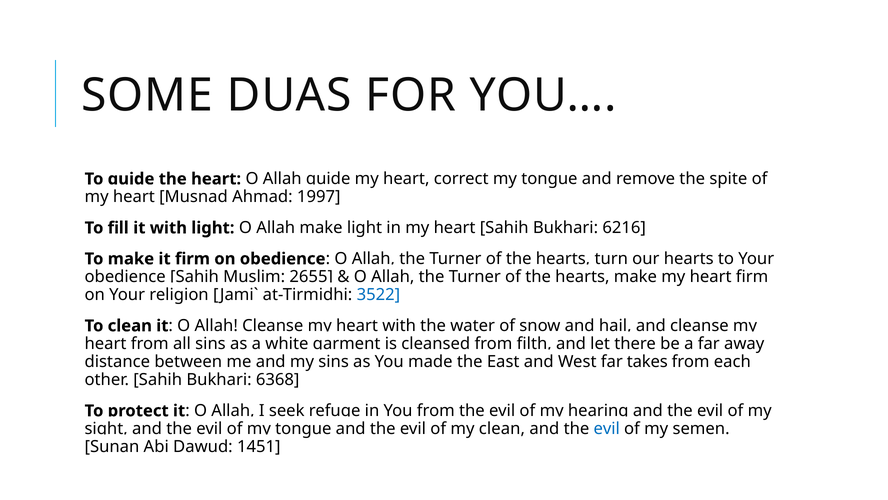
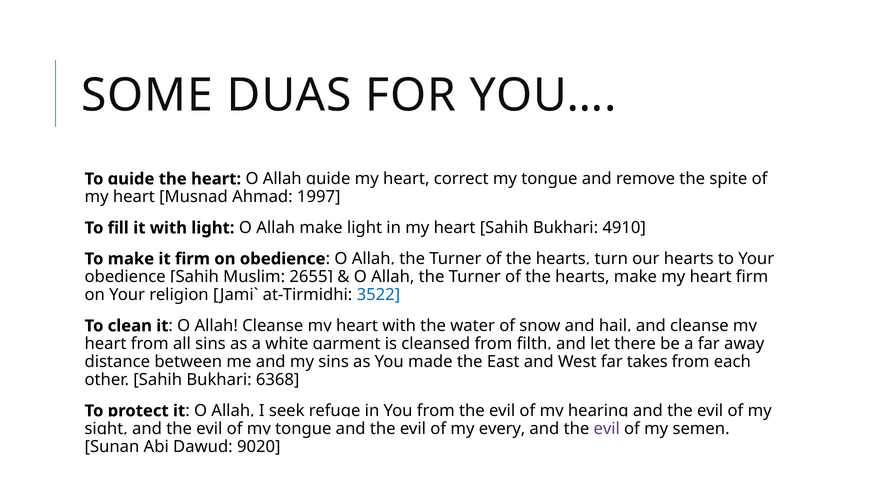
6216: 6216 -> 4910
my clean: clean -> every
evil at (607, 428) colour: blue -> purple
1451: 1451 -> 9020
